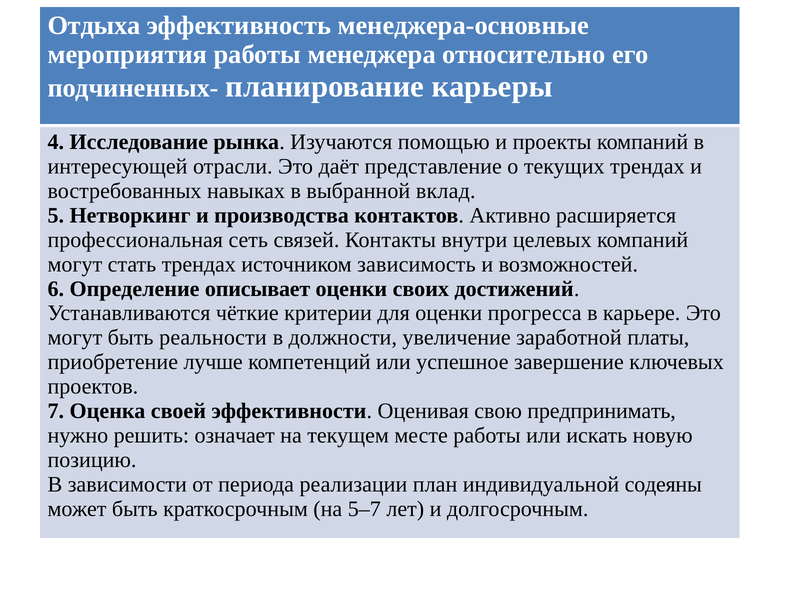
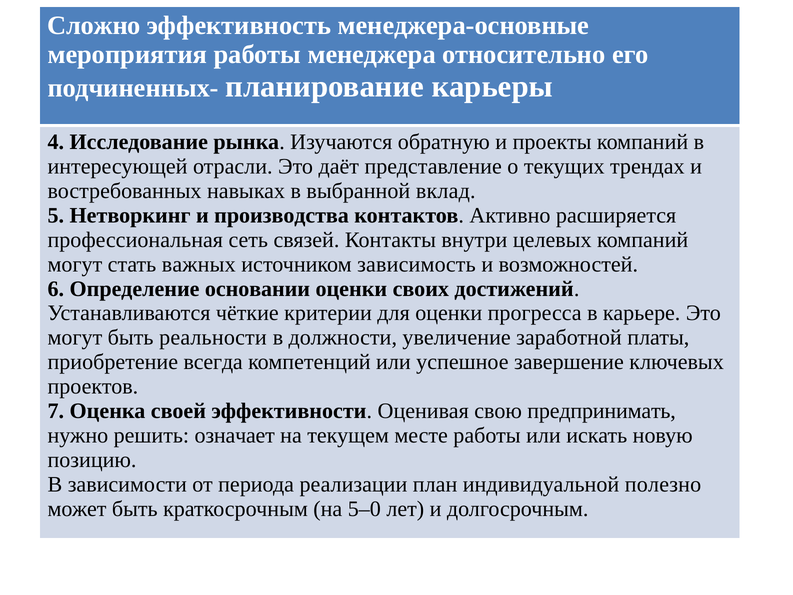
Отдыха: Отдыха -> Сложно
помощью: помощью -> обратную
стать трендах: трендах -> важных
описывает: описывает -> основании
лучше: лучше -> всегда
содеяны: содеяны -> полезно
5–7: 5–7 -> 5–0
